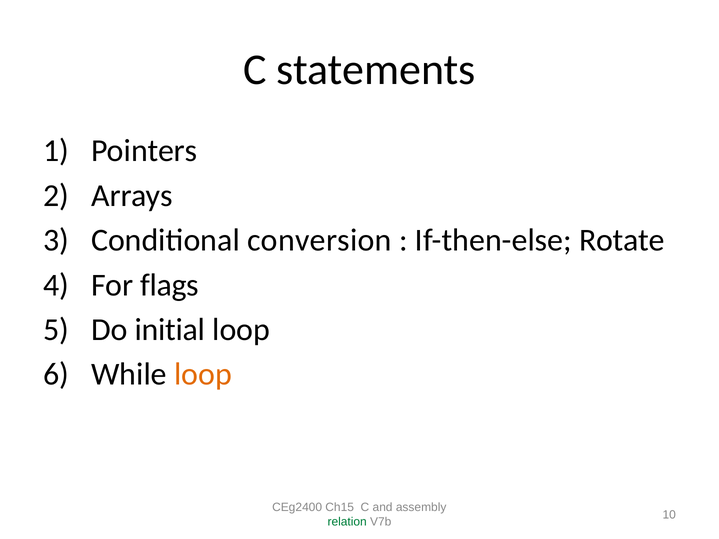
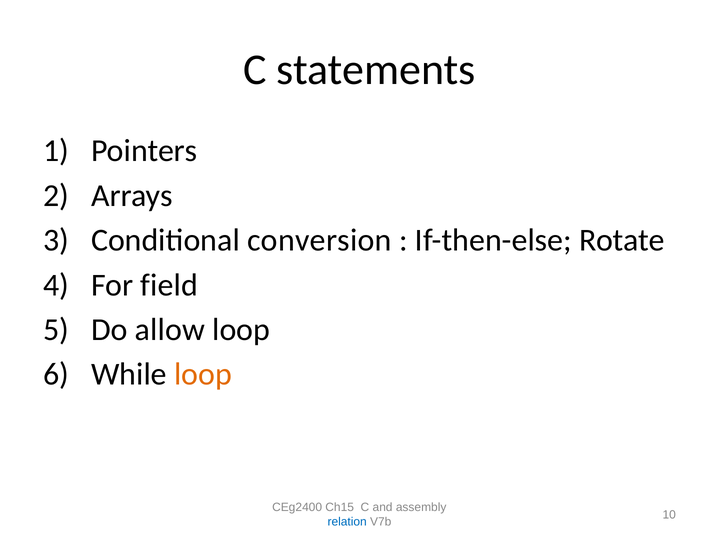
flags: flags -> field
initial: initial -> allow
relation colour: green -> blue
